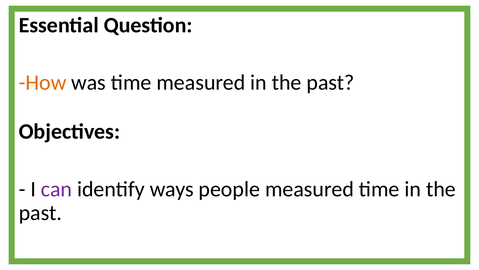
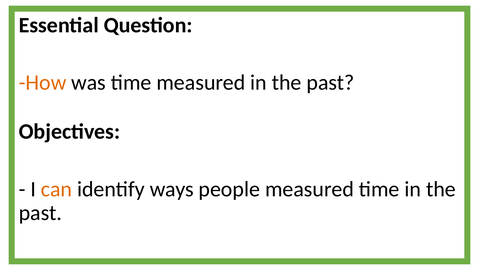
can colour: purple -> orange
